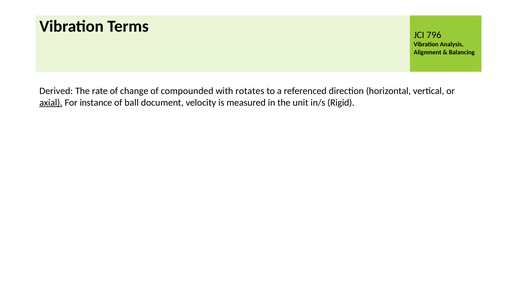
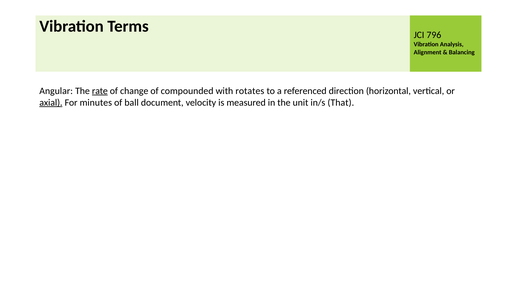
Derived: Derived -> Angular
rate underline: none -> present
instance: instance -> minutes
Rigid: Rigid -> That
